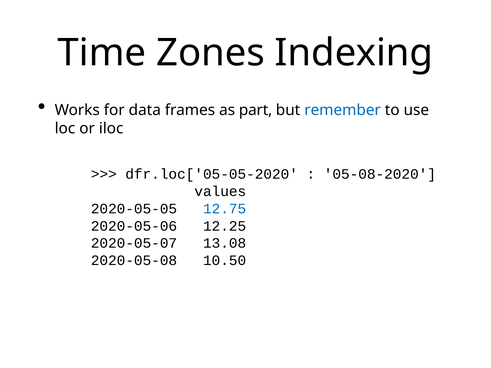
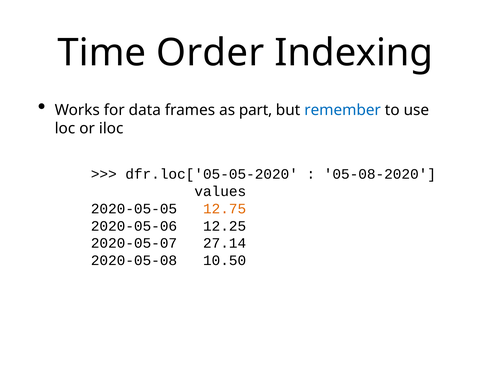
Zones: Zones -> Order
12.75 colour: blue -> orange
13.08: 13.08 -> 27.14
